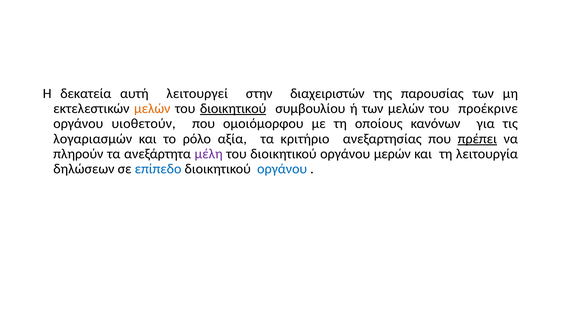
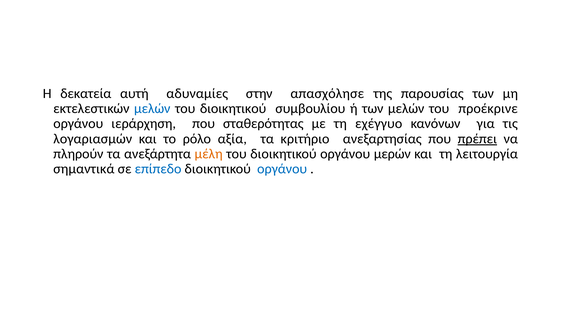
λειτουργεί: λειτουργεί -> αδυναμίες
διαχειριστών: διαχειριστών -> απασχόλησε
μελών at (152, 109) colour: orange -> blue
διοικητικού at (233, 109) underline: present -> none
υιοθετούν: υιοθετούν -> ιεράρχηση
ομοιόμορφου: ομοιόμορφου -> σταθερότητας
οποίους: οποίους -> εχέγγυο
μέλη colour: purple -> orange
δηλώσεων: δηλώσεων -> σημαντικά
